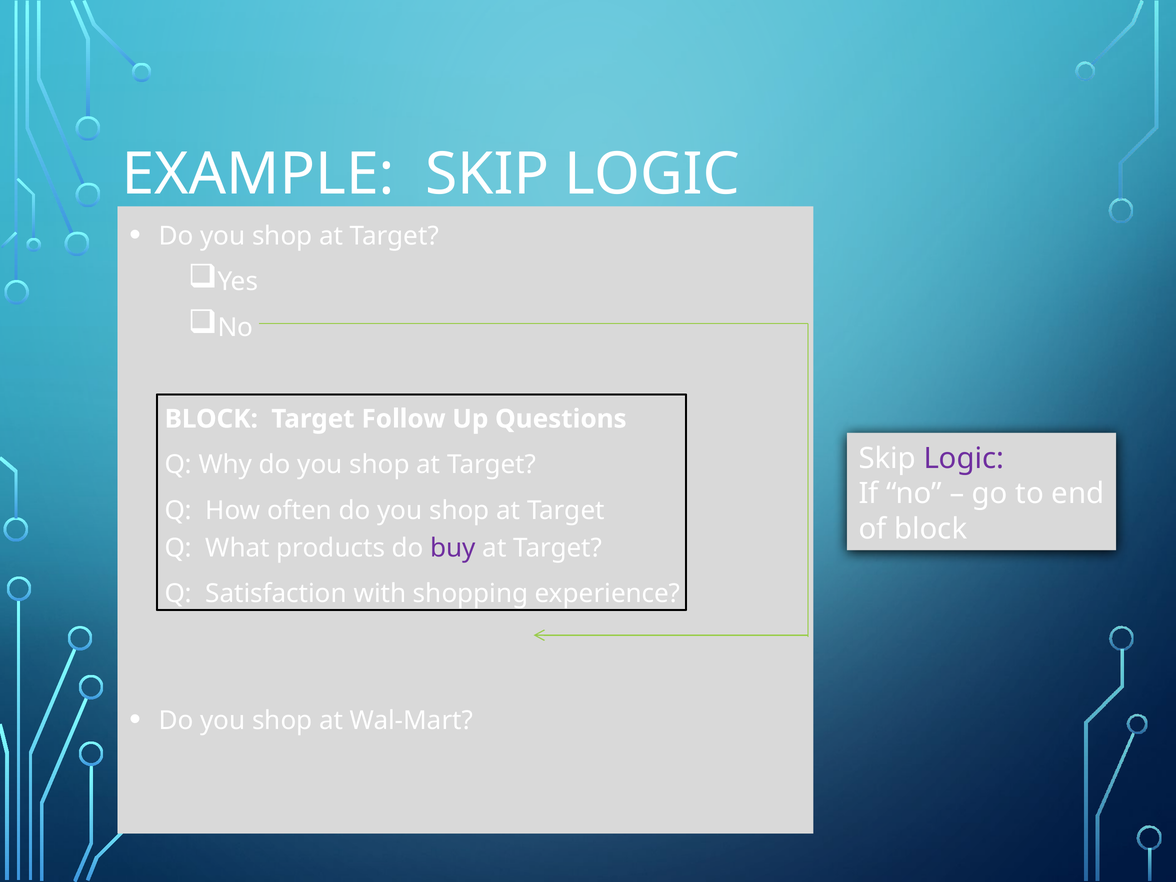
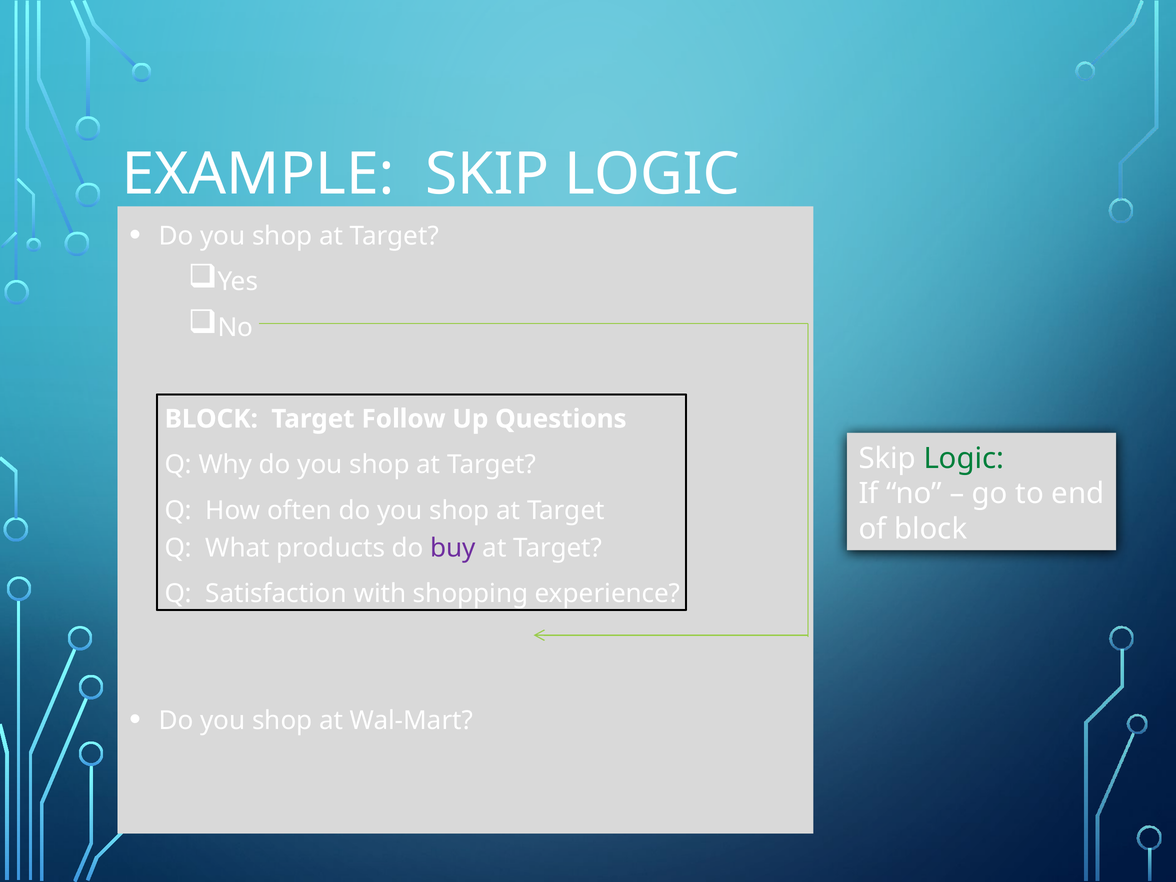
Logic at (964, 458) colour: purple -> green
